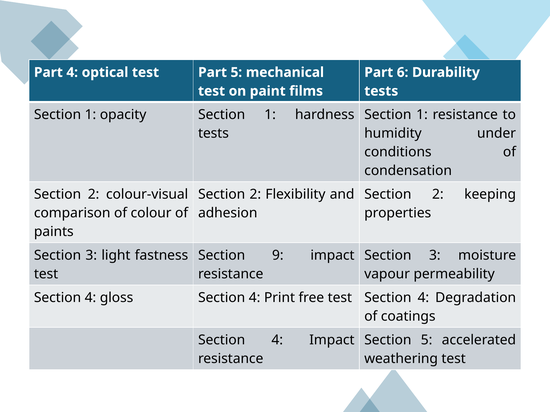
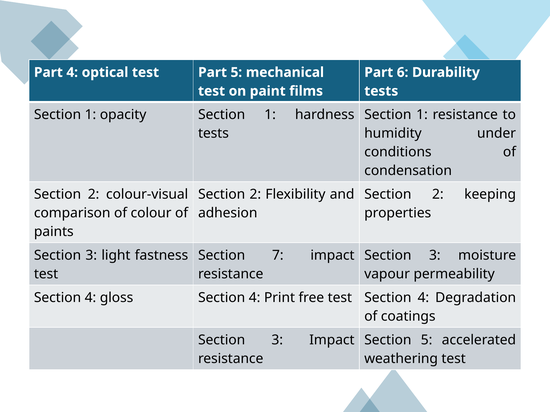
9: 9 -> 7
4 at (277, 340): 4 -> 3
